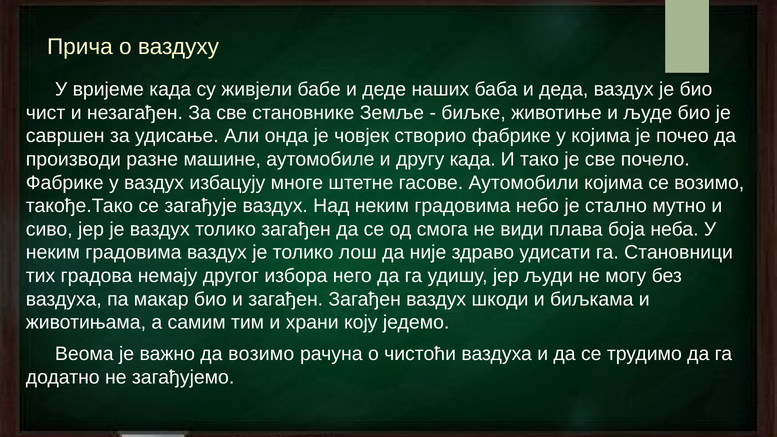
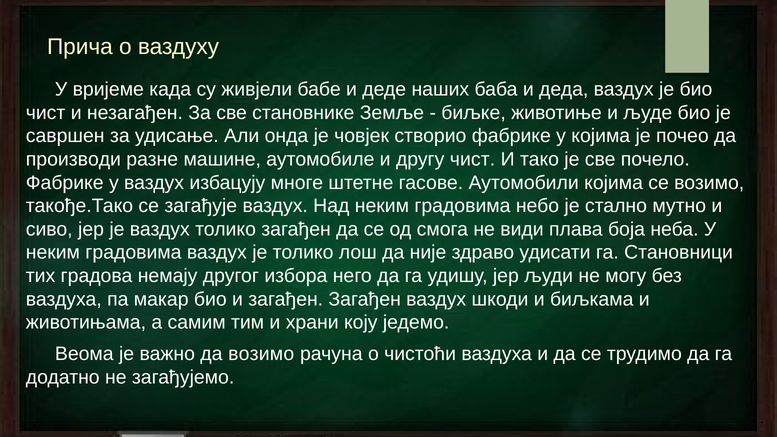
другу када: када -> чист
